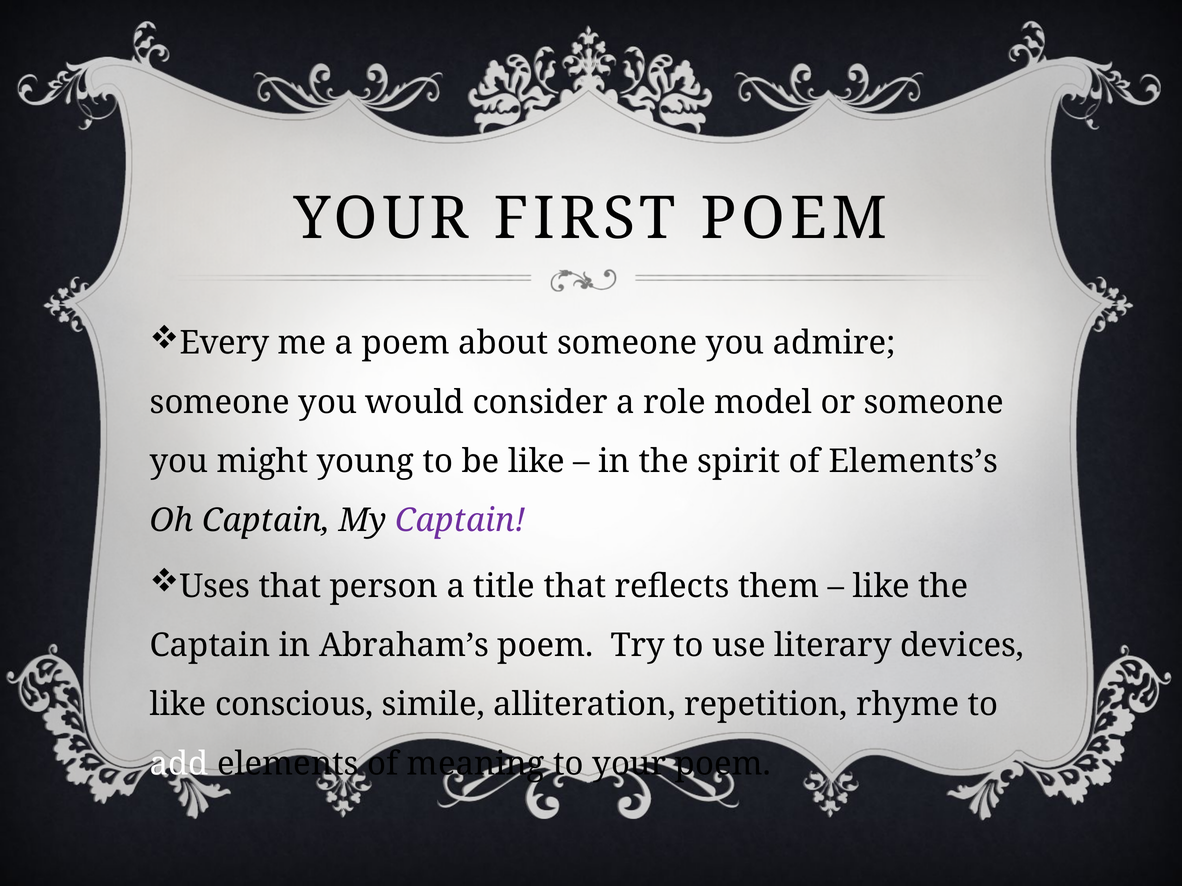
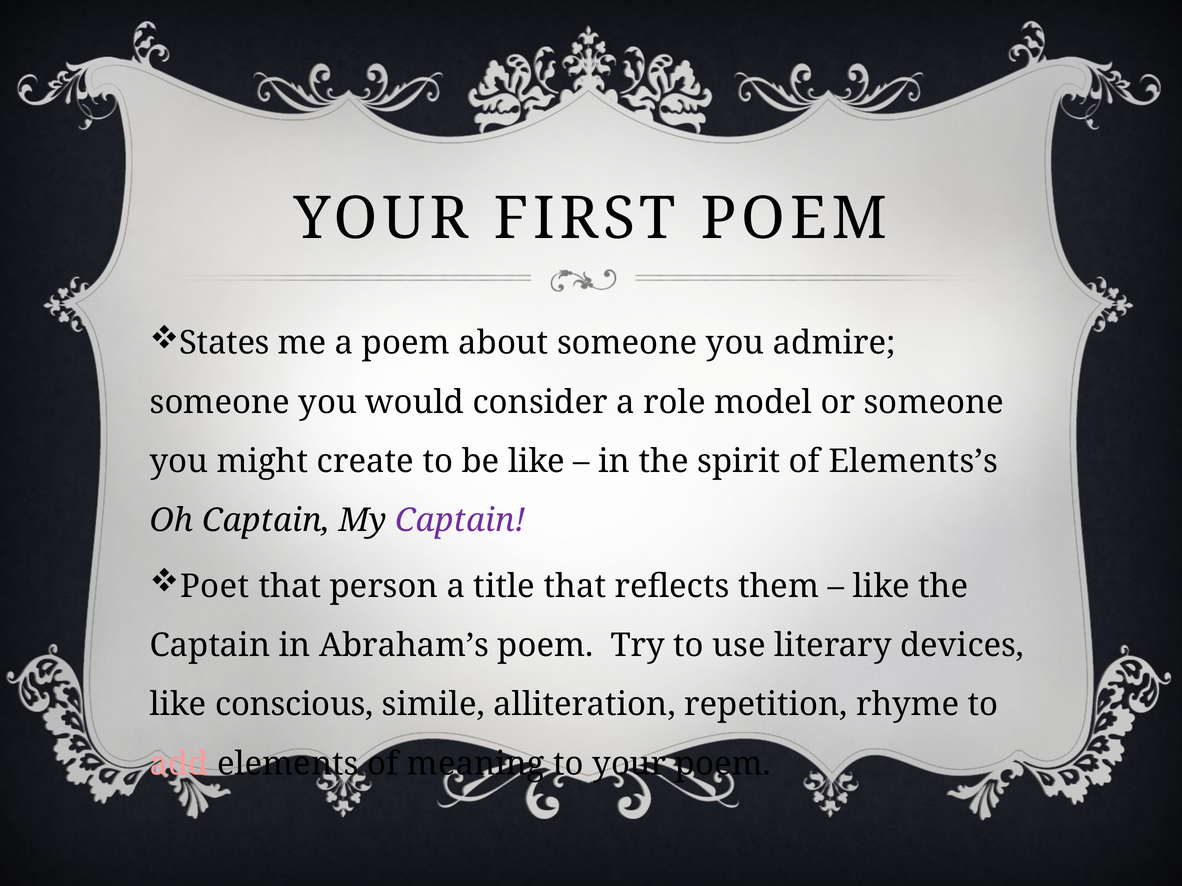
Every: Every -> States
young: young -> create
Uses: Uses -> Poet
add colour: white -> pink
